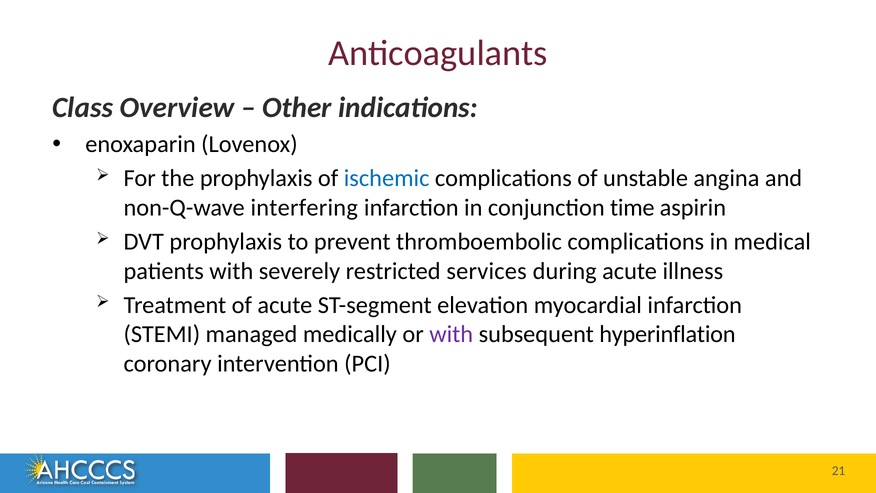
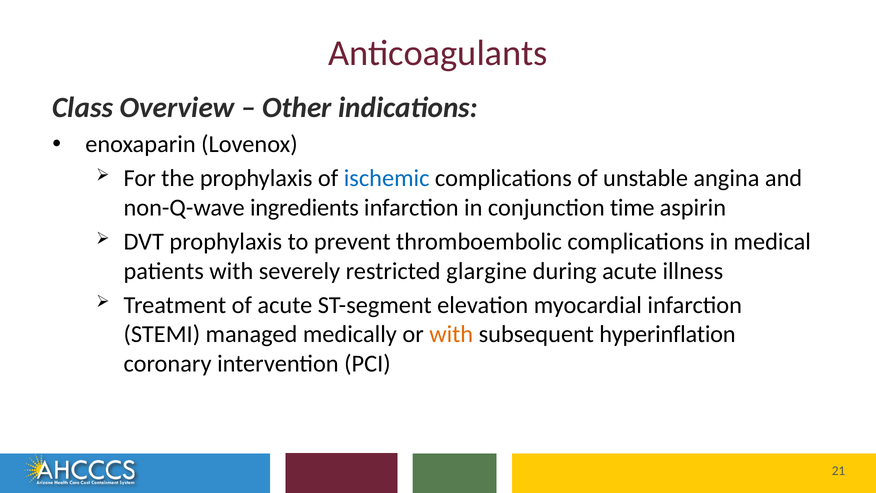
interfering: interfering -> ingredients
services: services -> glargine
with at (451, 334) colour: purple -> orange
